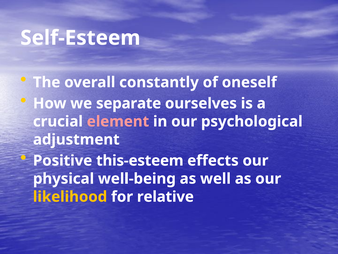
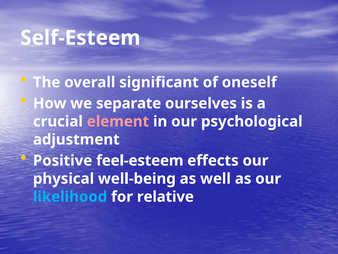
constantly: constantly -> significant
this-esteem: this-esteem -> feel-esteem
likelihood colour: yellow -> light blue
